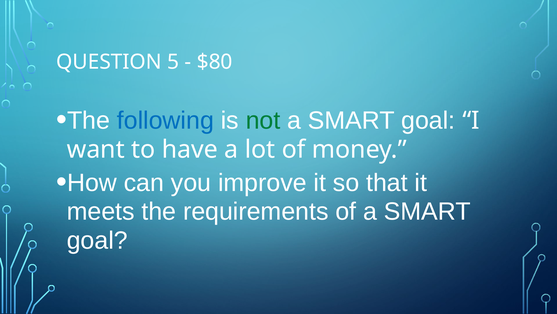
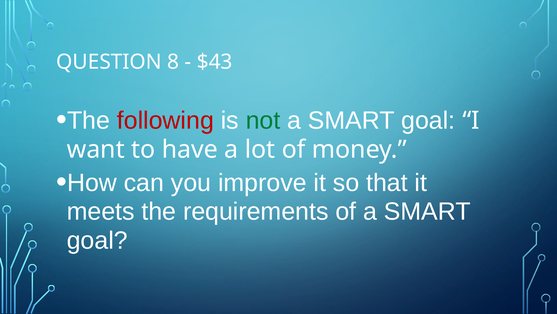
5: 5 -> 8
$80: $80 -> $43
following colour: blue -> red
